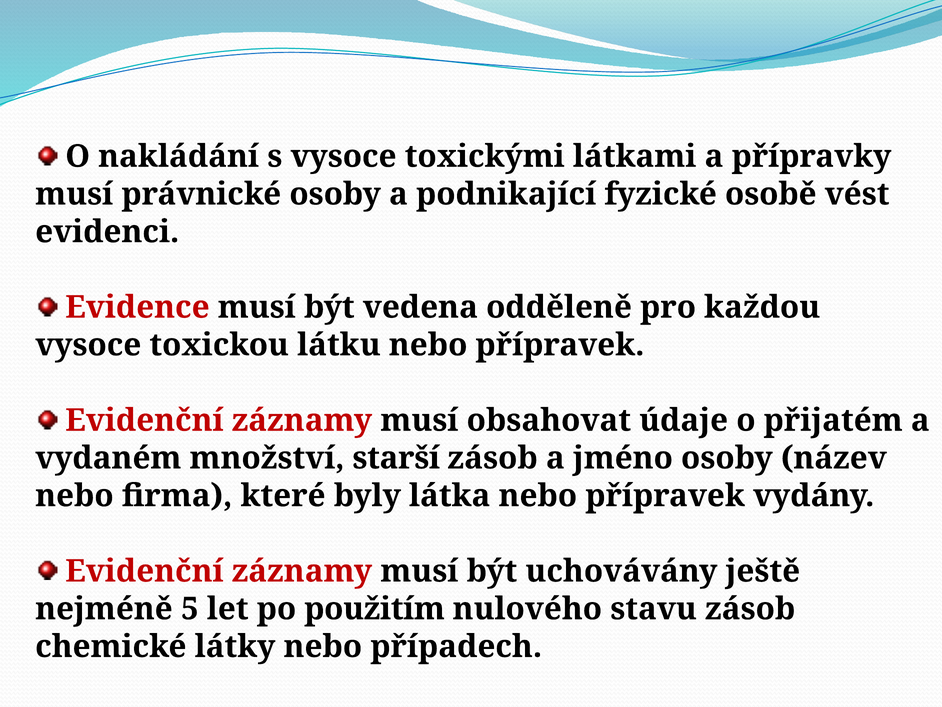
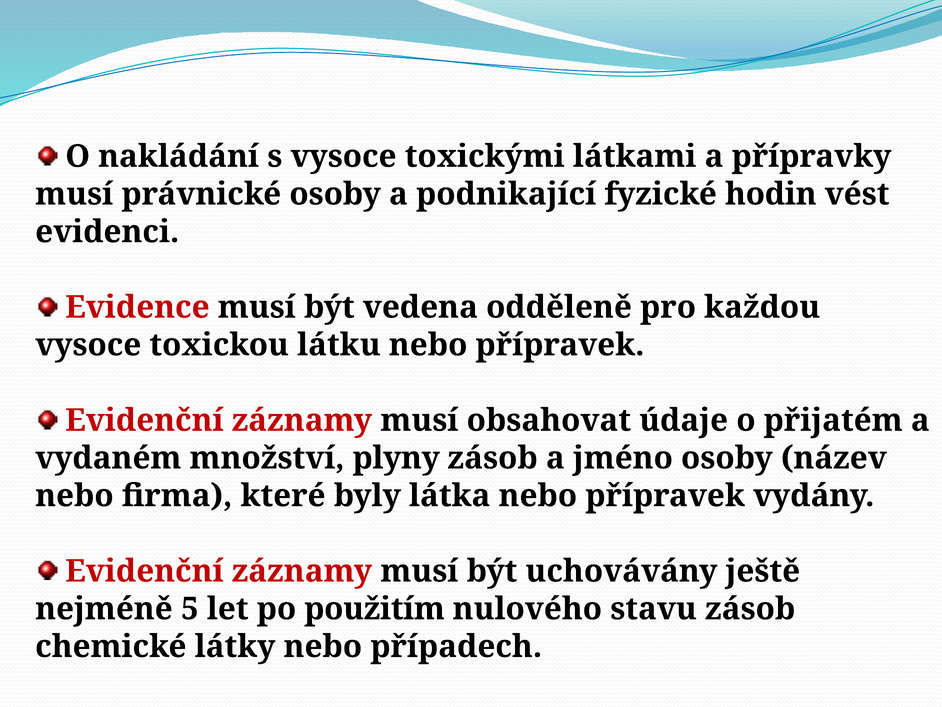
osobě: osobě -> hodin
starší: starší -> plyny
